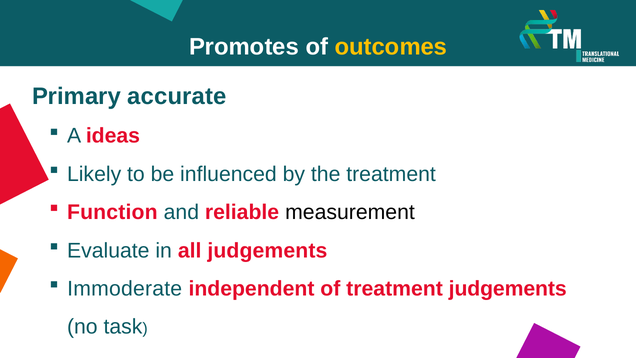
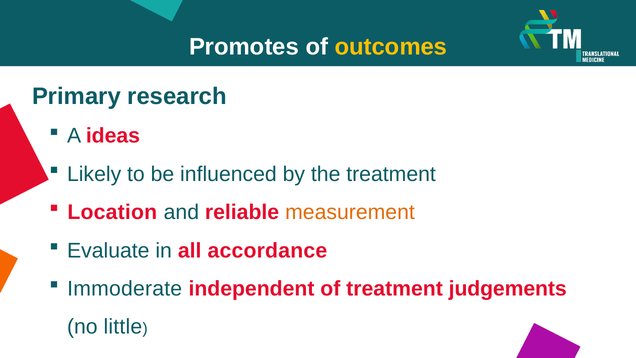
accurate: accurate -> research
Function: Function -> Location
measurement colour: black -> orange
all judgements: judgements -> accordance
task: task -> little
